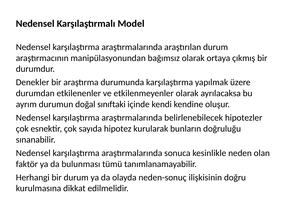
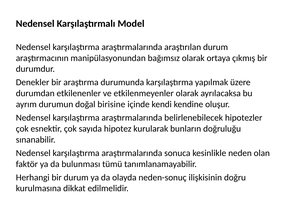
sınıftaki: sınıftaki -> birisine
